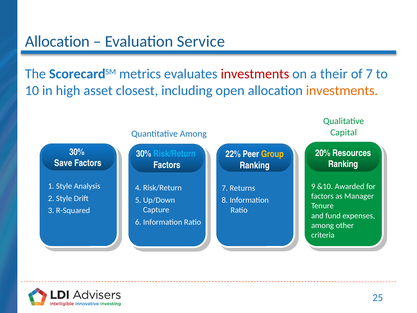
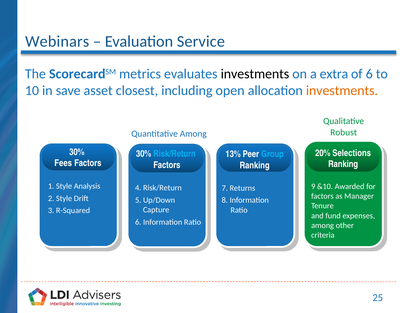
Allocation at (57, 41): Allocation -> Webinars
investments at (255, 74) colour: red -> black
their: their -> extra
of 7: 7 -> 6
high: high -> save
Capital: Capital -> Robust
Resources: Resources -> Selections
22%: 22% -> 13%
Group colour: yellow -> light blue
Save: Save -> Fees
